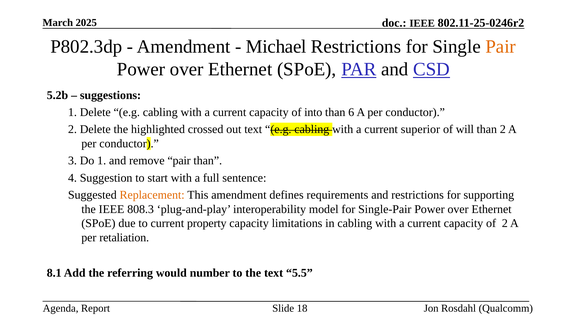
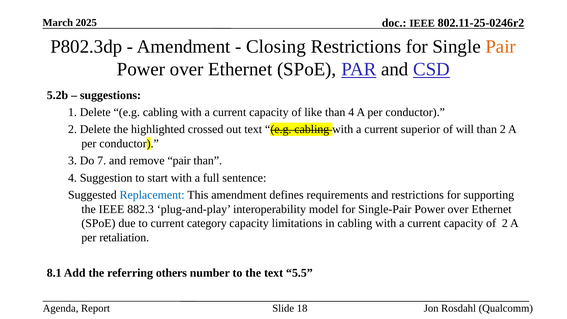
Michael: Michael -> Closing
into: into -> like
6 at (351, 112): 6 -> 4
Do 1: 1 -> 7
Replacement colour: orange -> blue
808.3: 808.3 -> 882.3
property: property -> category
would: would -> others
